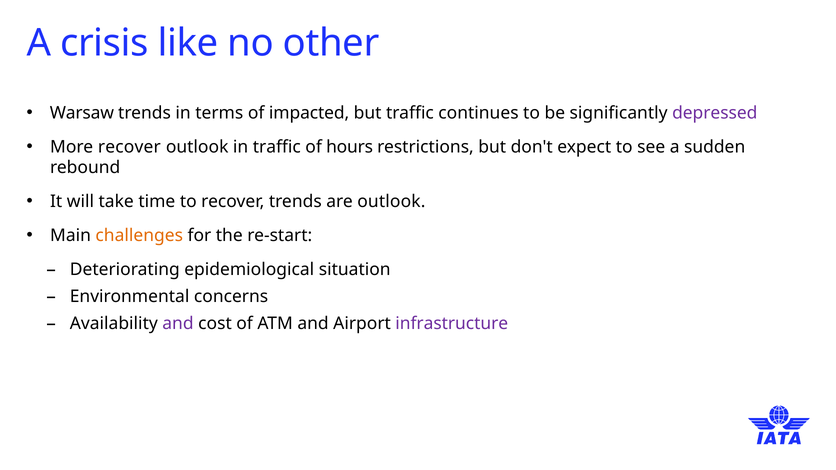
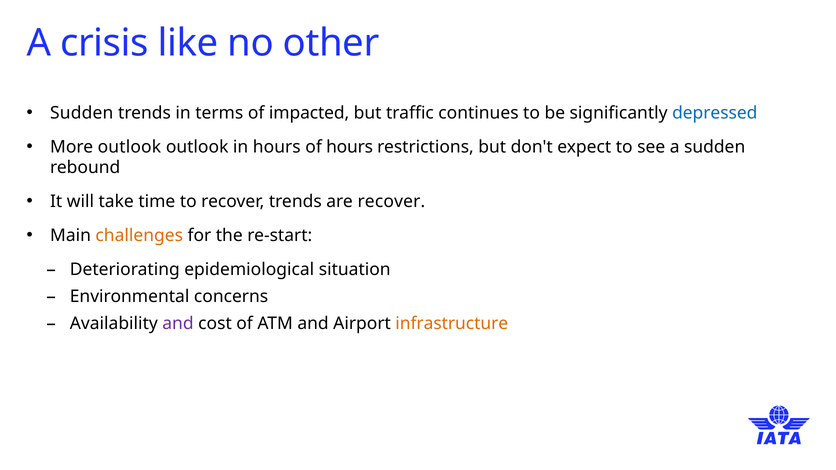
Warsaw at (82, 113): Warsaw -> Sudden
depressed colour: purple -> blue
More recover: recover -> outlook
in traffic: traffic -> hours
are outlook: outlook -> recover
infrastructure colour: purple -> orange
